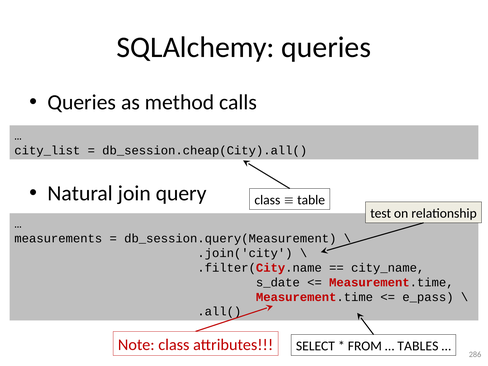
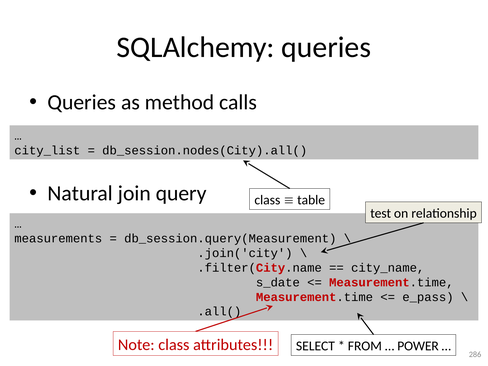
db_session.cheap(City).all(: db_session.cheap(City).all( -> db_session.nodes(City).all(
TABLES: TABLES -> POWER
